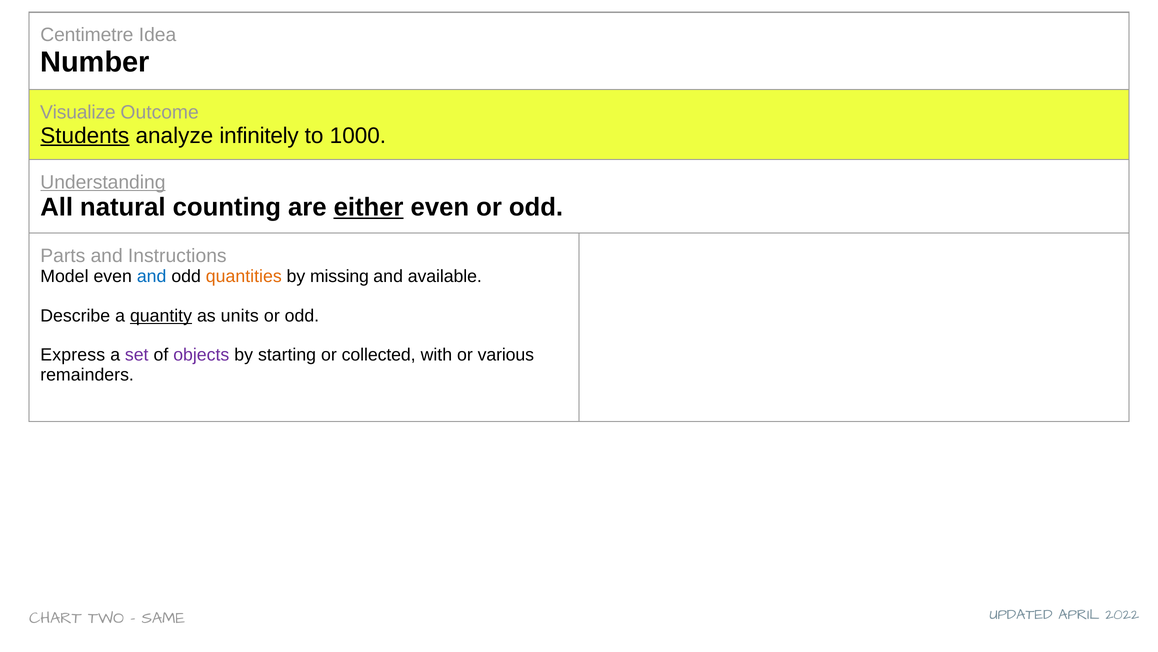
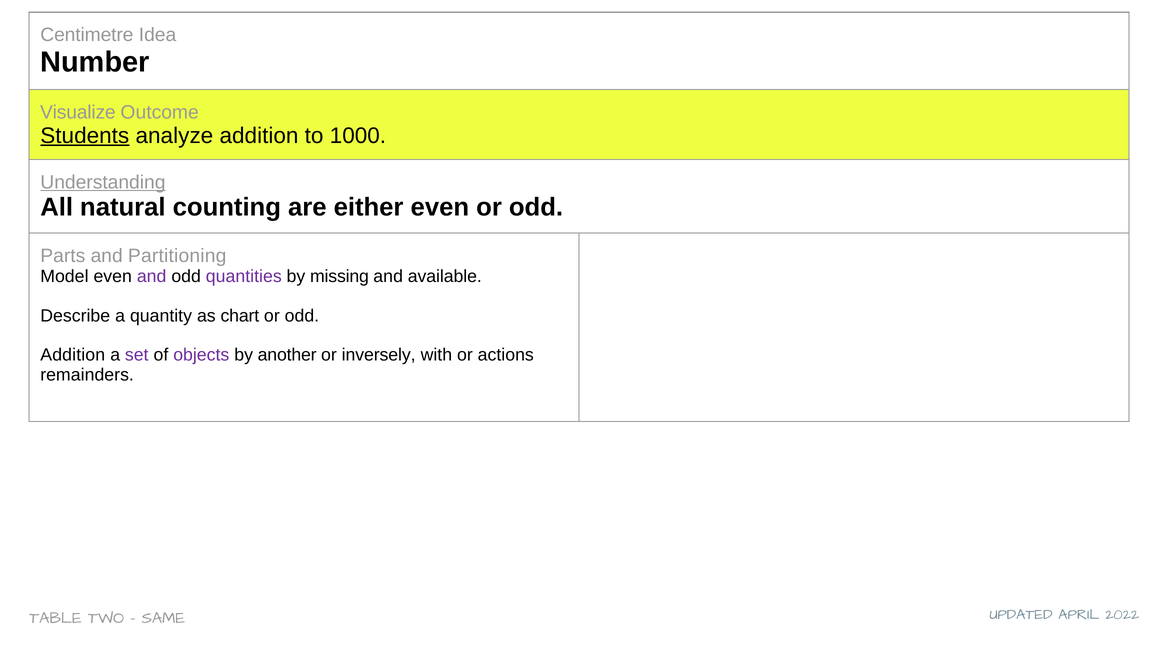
analyze infinitely: infinitely -> addition
either underline: present -> none
Instructions: Instructions -> Partitioning
and at (152, 276) colour: blue -> purple
quantities colour: orange -> purple
quantity underline: present -> none
units: units -> chart
Express at (73, 355): Express -> Addition
starting: starting -> another
collected: collected -> inversely
various: various -> actions
CHART: CHART -> TABLE
